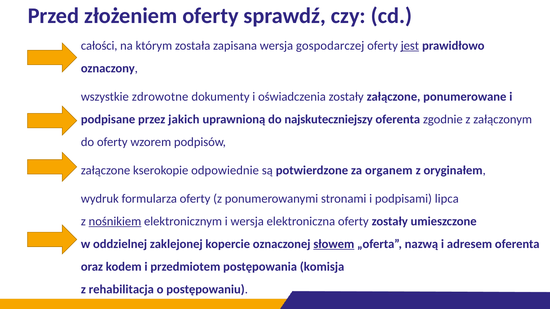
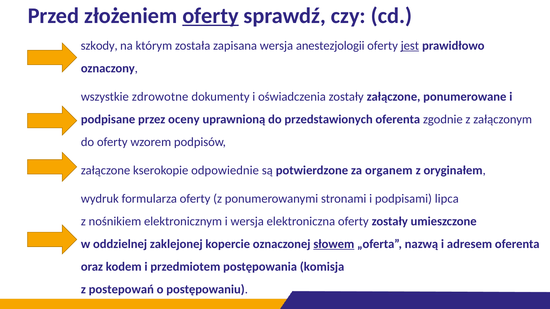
oferty at (210, 16) underline: none -> present
całości: całości -> szkody
gospodarczej: gospodarczej -> anestezjologii
jakich: jakich -> oceny
najskuteczniejszy: najskuteczniejszy -> przedstawionych
nośnikiem underline: present -> none
rehabilitacja: rehabilitacja -> postepowań
